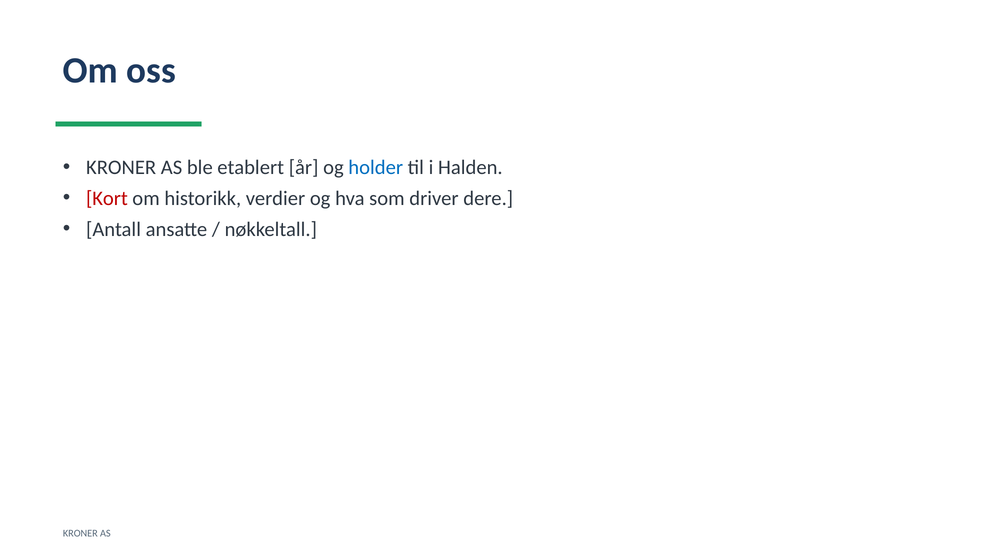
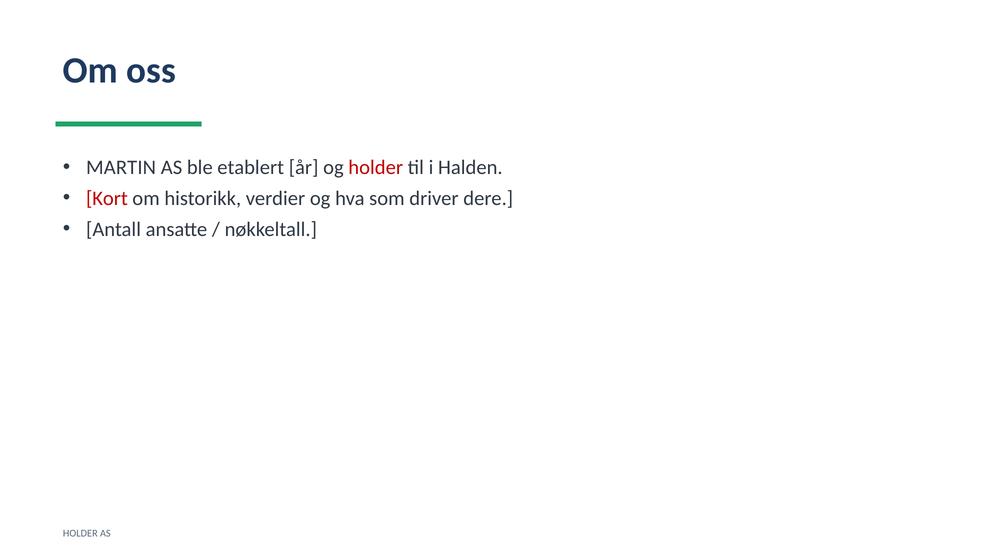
KRONER at (121, 168): KRONER -> MARTIN
holder at (376, 168) colour: blue -> red
KRONER at (80, 534): KRONER -> HOLDER
